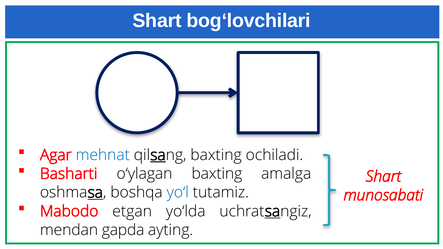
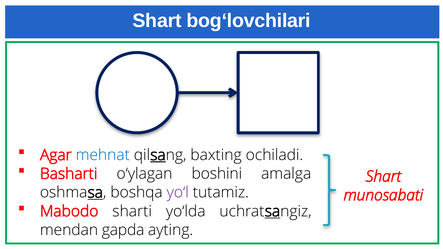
o‘ylagan baxting: baxting -> boshini
yo‘l colour: blue -> purple
etgan: etgan -> sharti
